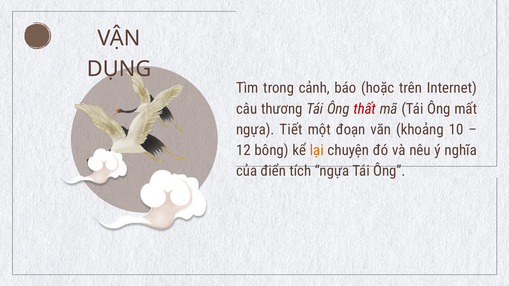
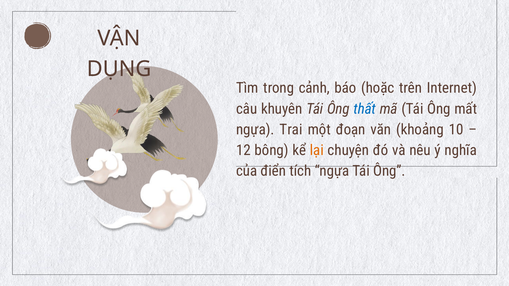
thương: thương -> khuyên
thất colour: red -> blue
Tiết: Tiết -> Trai
